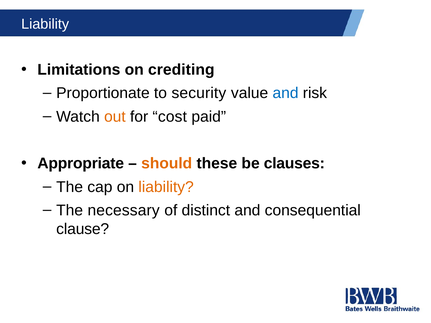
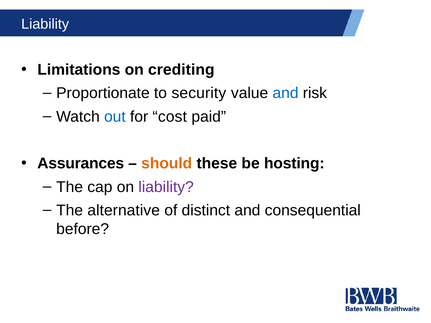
out colour: orange -> blue
Appropriate: Appropriate -> Assurances
clauses: clauses -> hosting
liability at (166, 187) colour: orange -> purple
necessary: necessary -> alternative
clause: clause -> before
